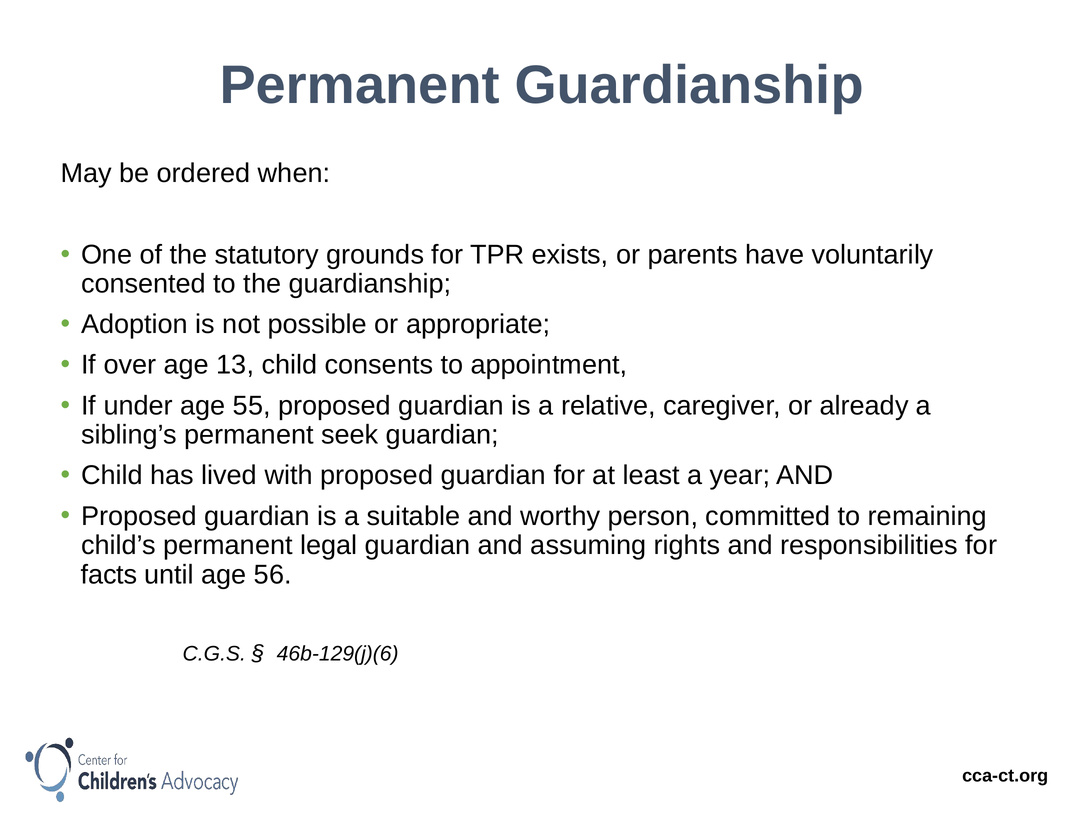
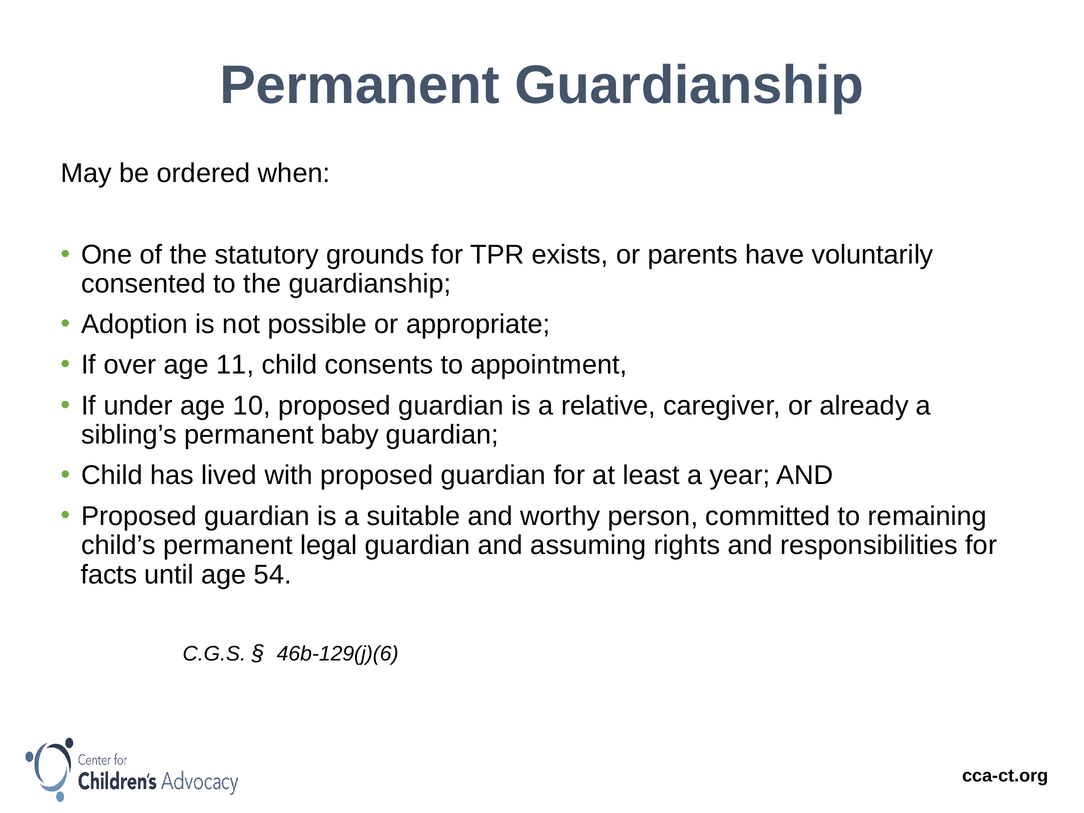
13: 13 -> 11
55: 55 -> 10
seek: seek -> baby
56: 56 -> 54
